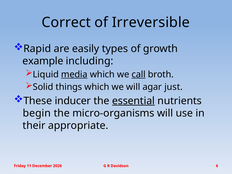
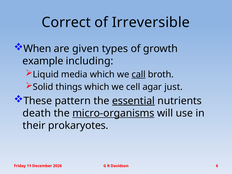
Rapid: Rapid -> When
easily: easily -> given
media underline: present -> none
we will: will -> cell
inducer: inducer -> pattern
begin: begin -> death
micro-organisms underline: none -> present
appropriate: appropriate -> prokaryotes
